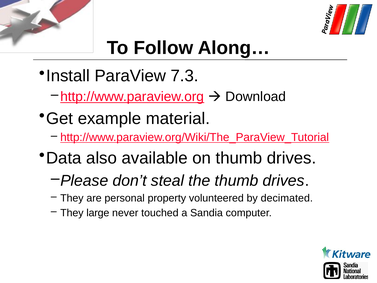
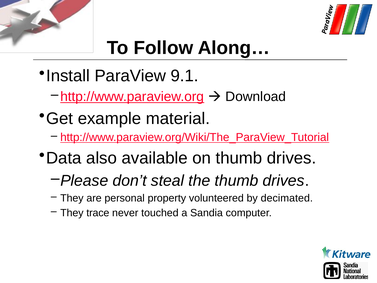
7.3: 7.3 -> 9.1
large: large -> trace
